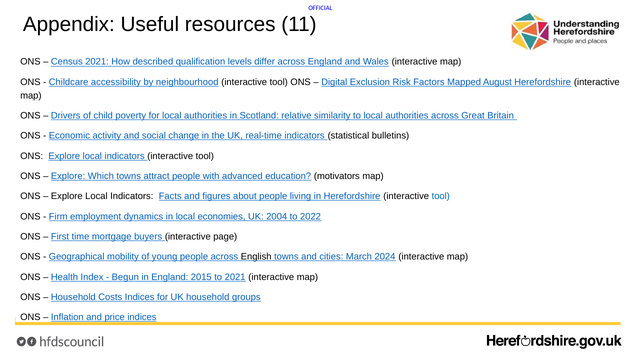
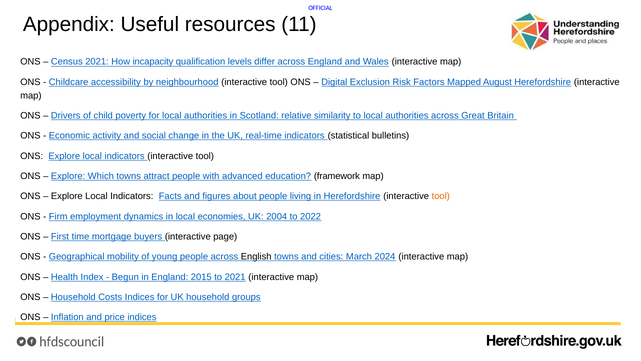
described: described -> incapacity
motivators: motivators -> framework
tool at (441, 196) colour: blue -> orange
